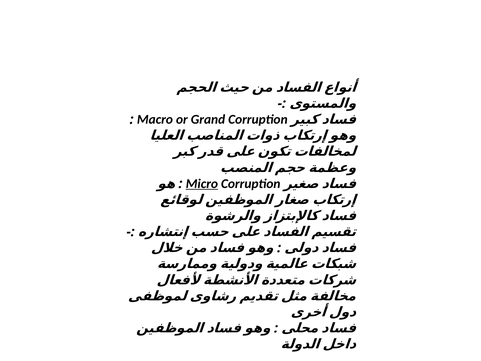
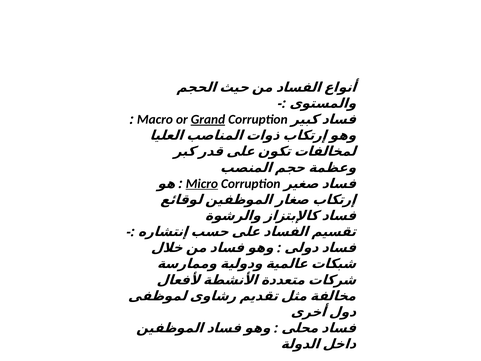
Grand underline: none -> present
